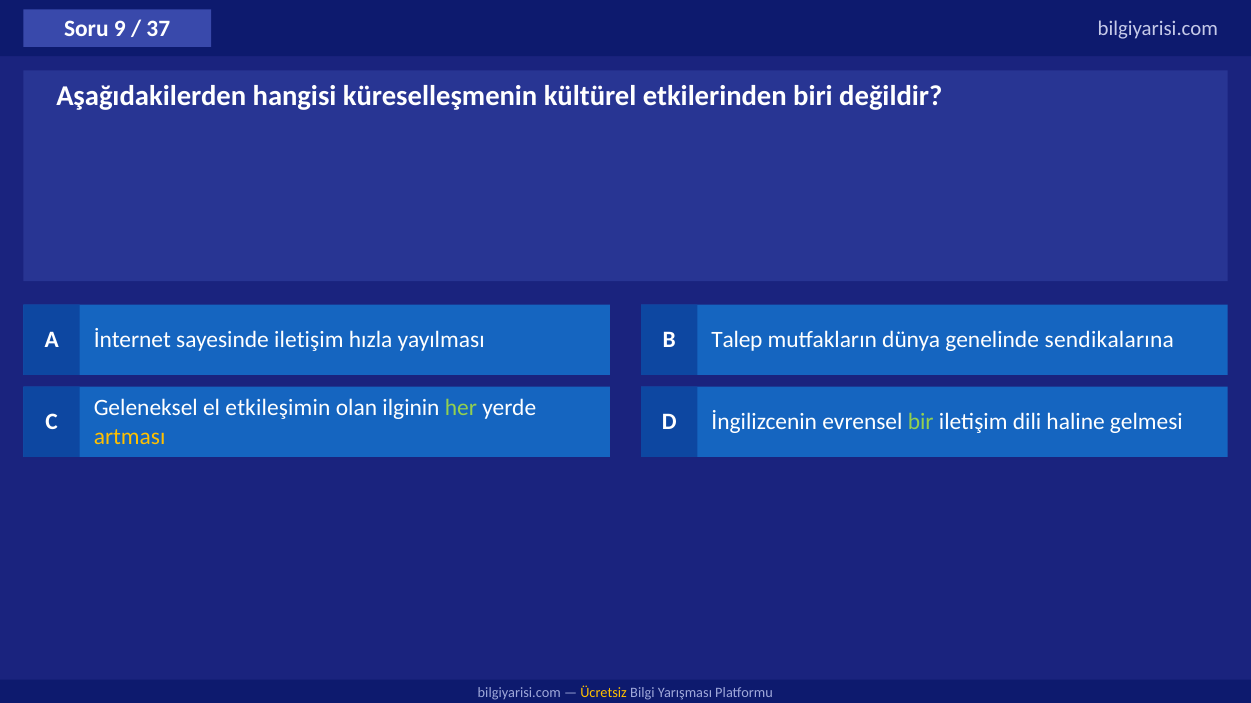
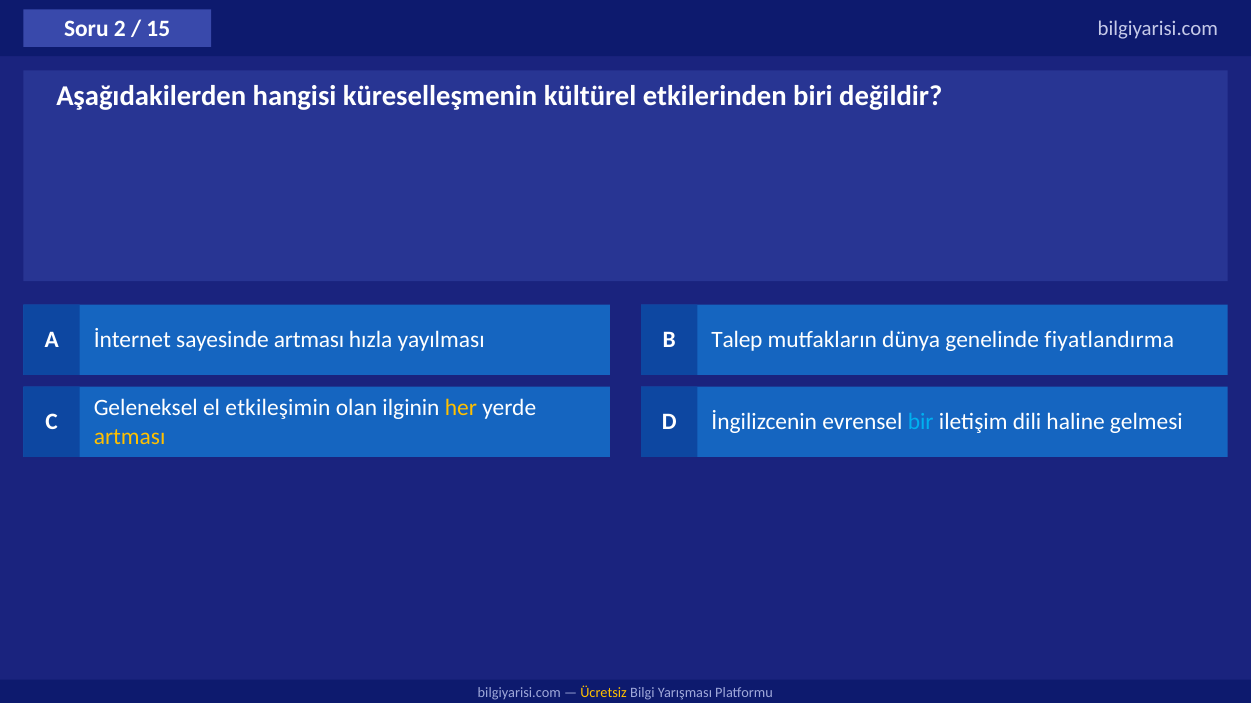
9: 9 -> 2
37: 37 -> 15
sayesinde iletişim: iletişim -> artması
sendikalarına: sendikalarına -> fiyatlandırma
her colour: light green -> yellow
bir colour: light green -> light blue
